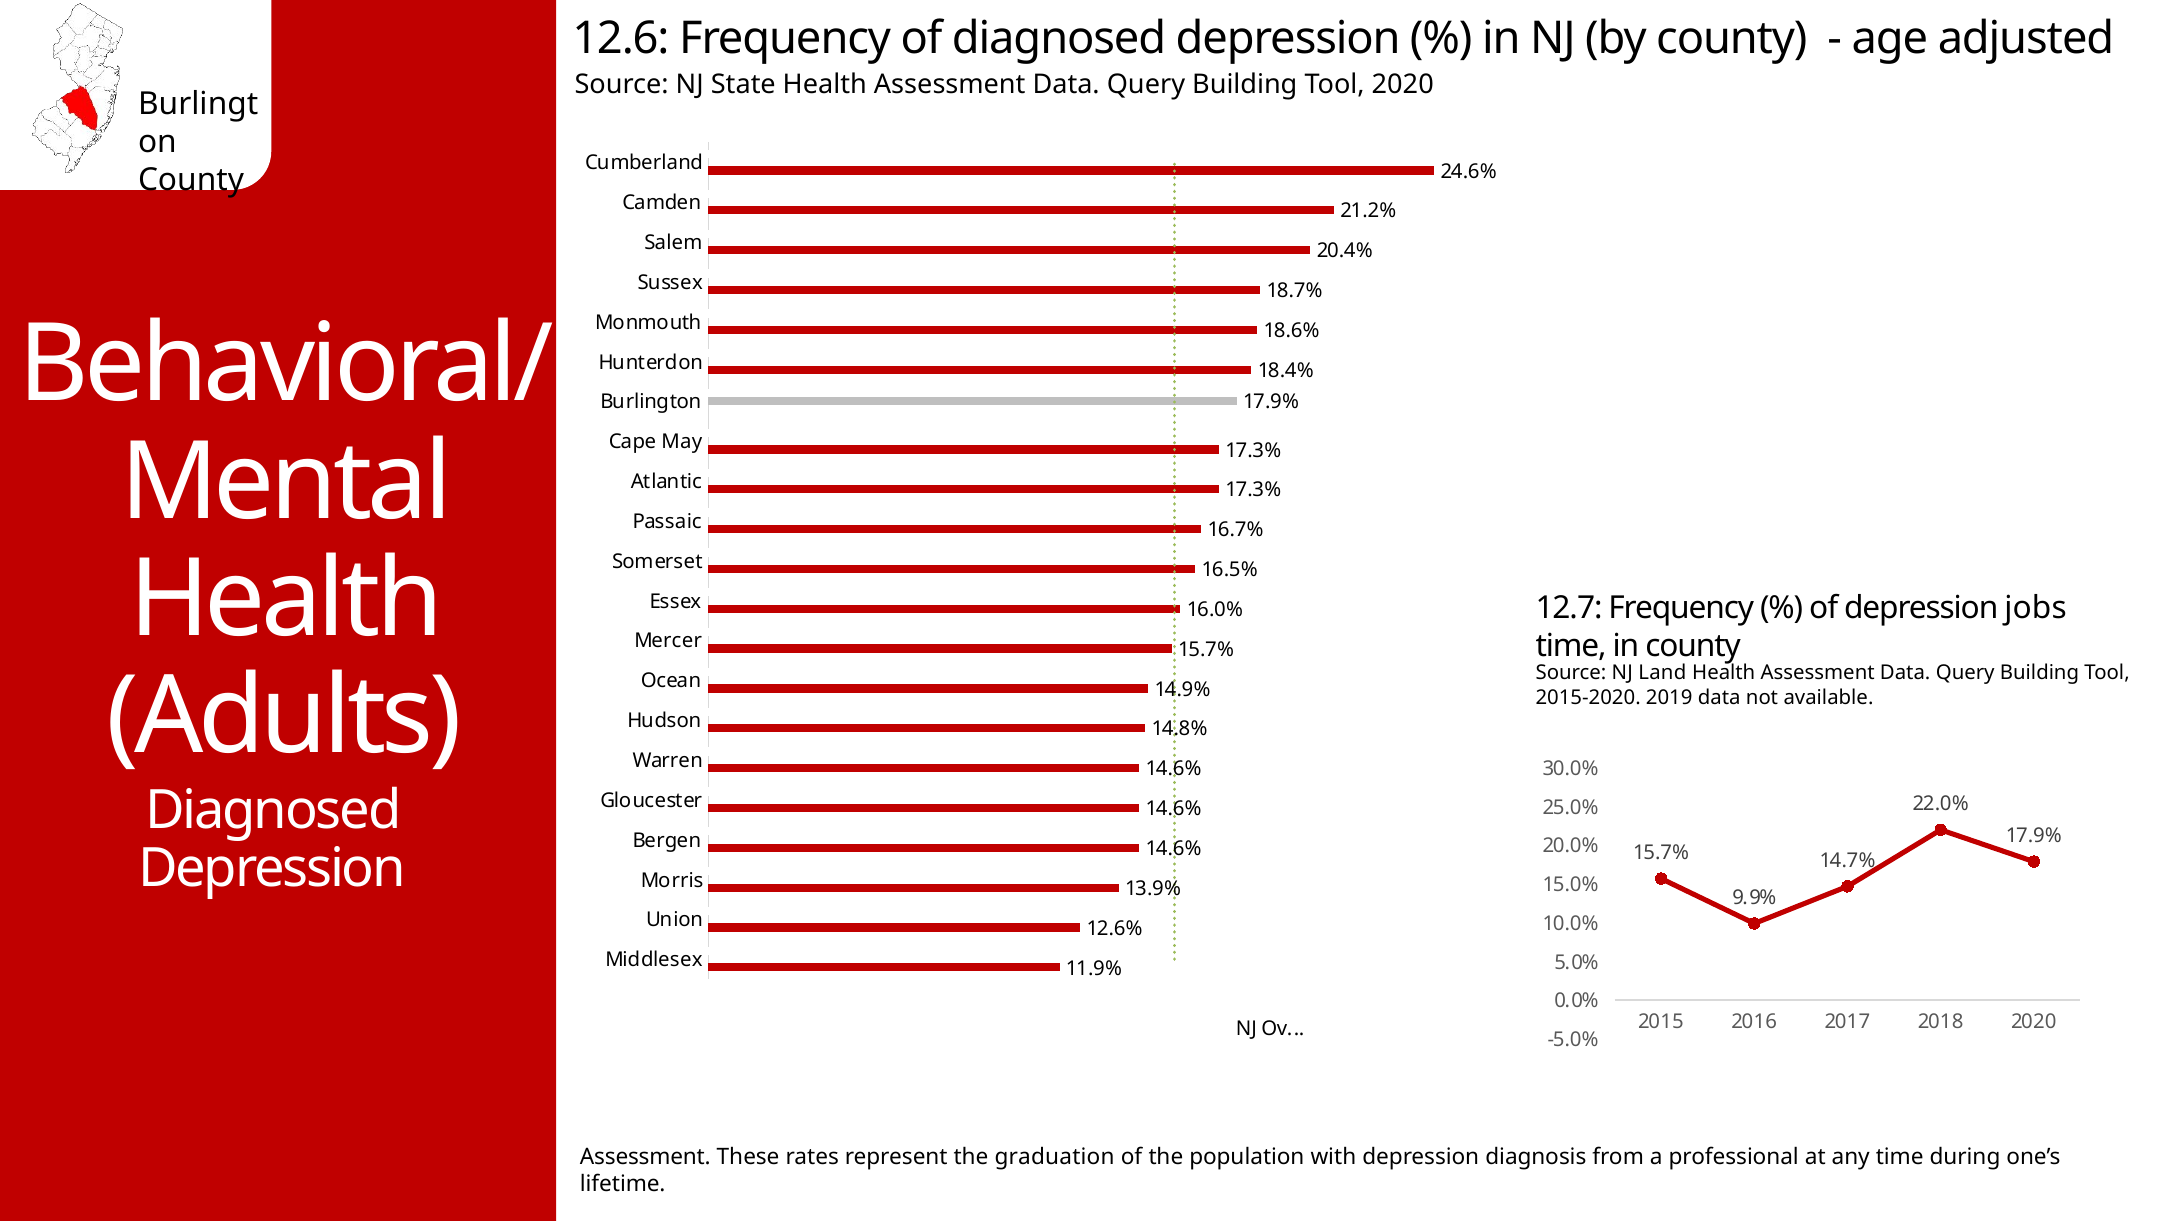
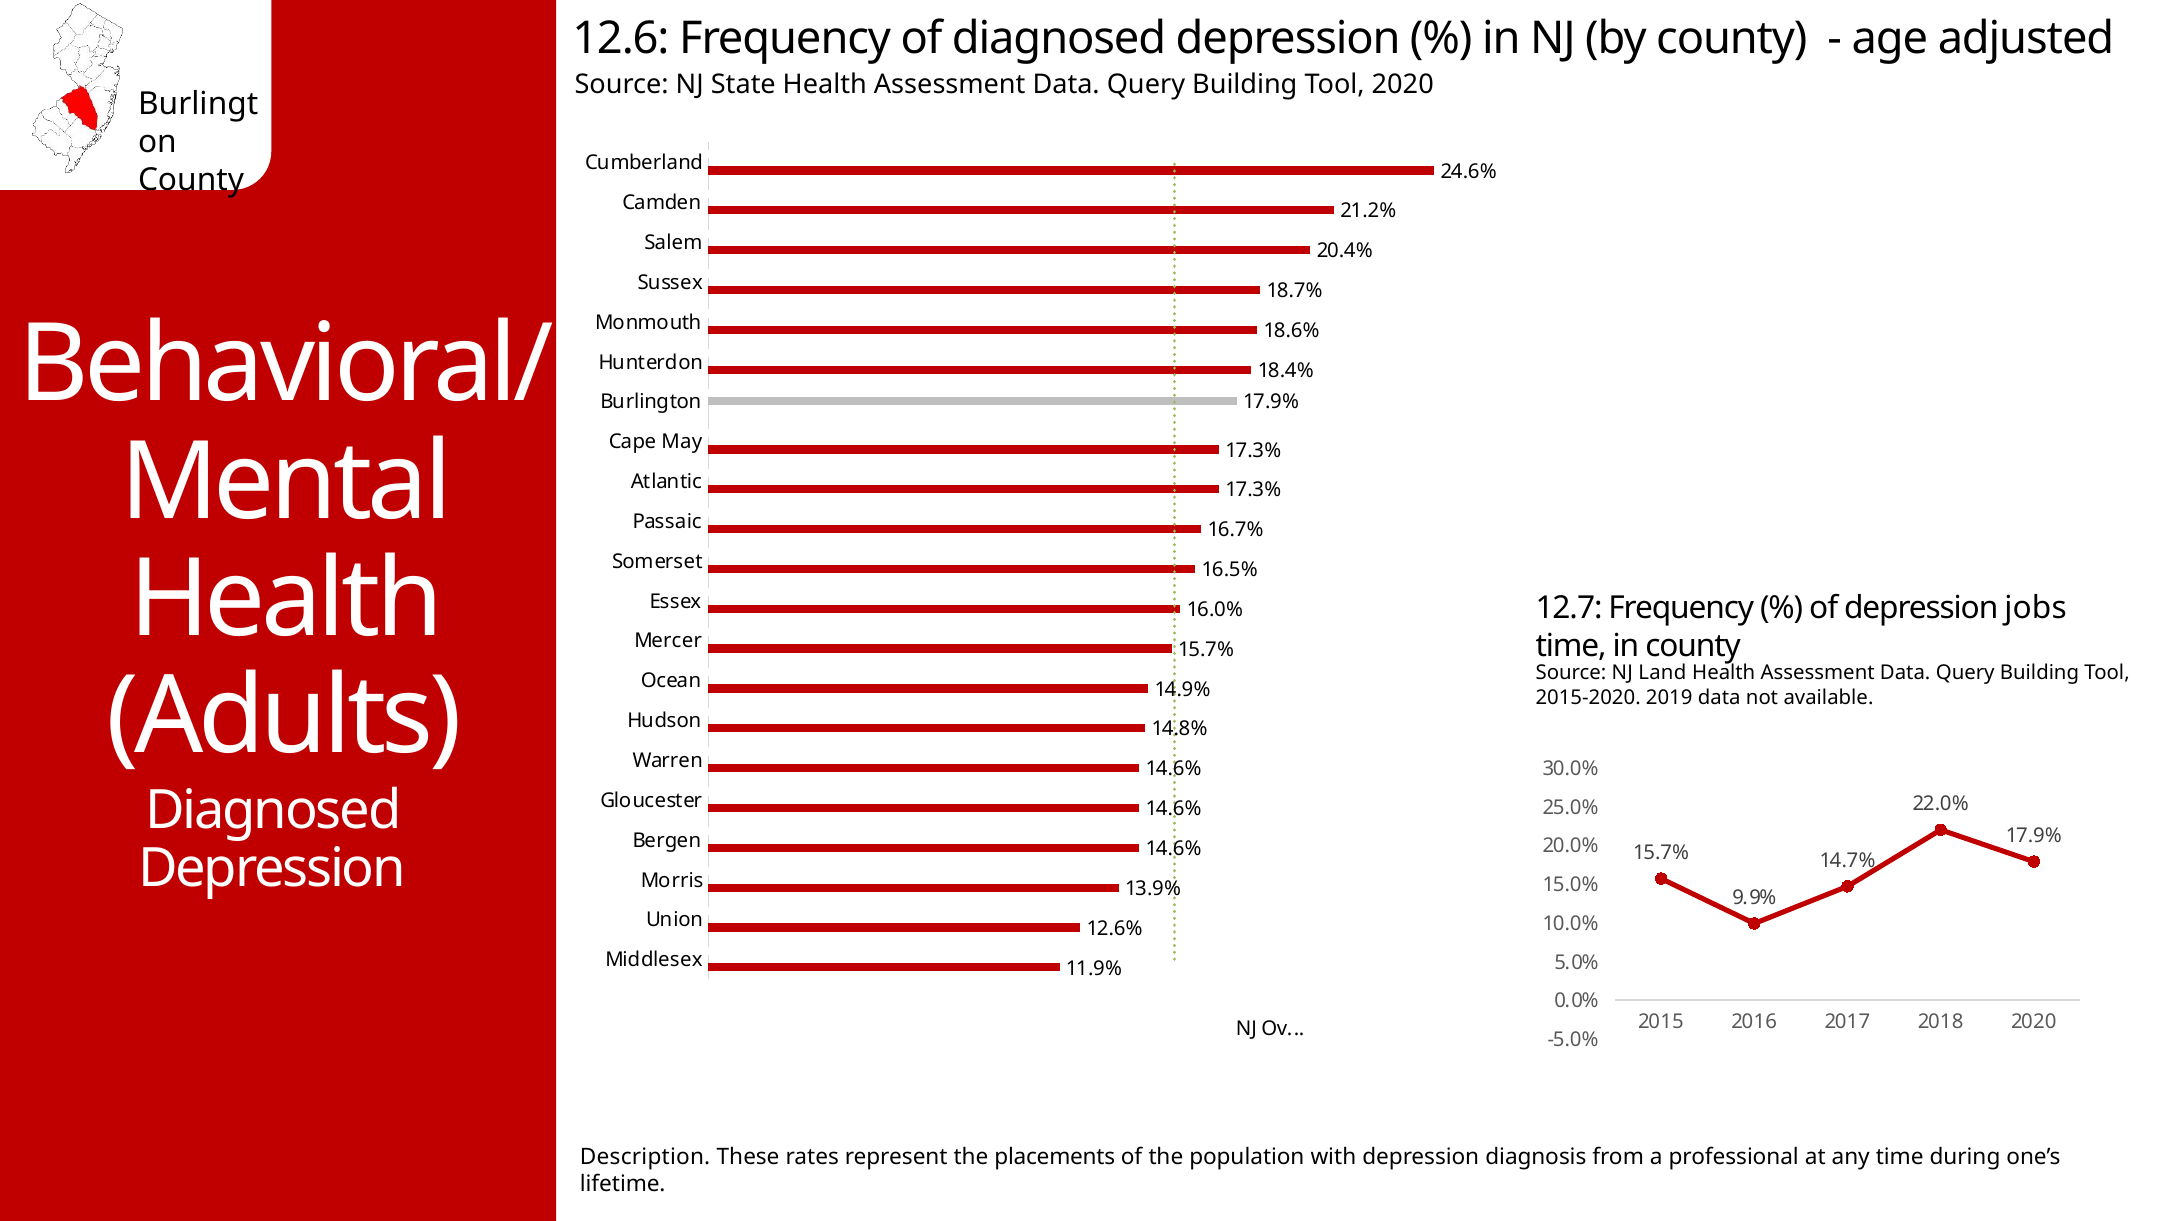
Assessment at (645, 1157): Assessment -> Description
graduation: graduation -> placements
